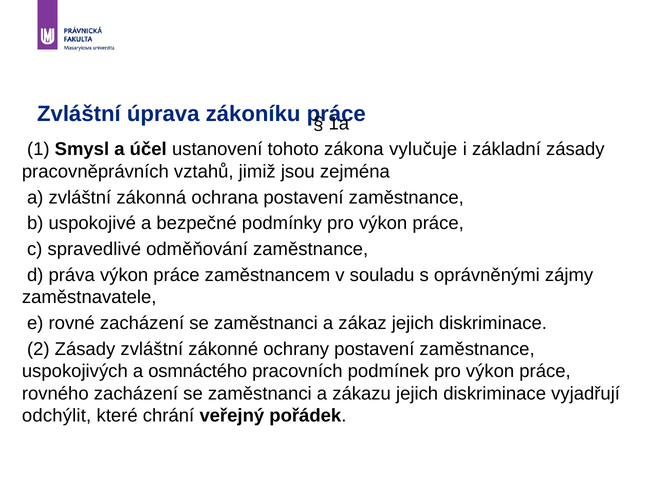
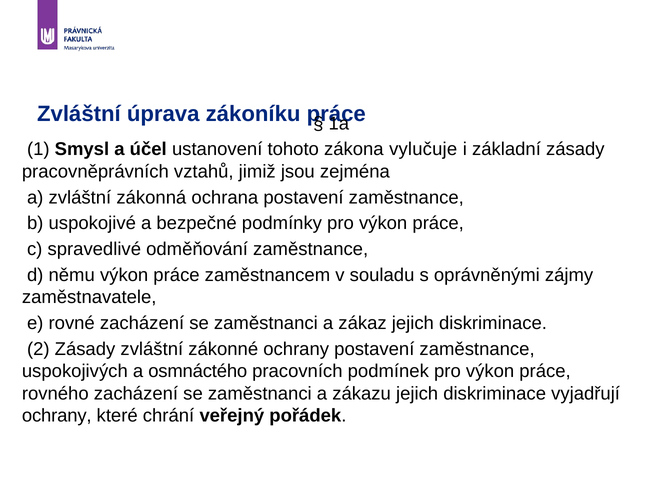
práva: práva -> němu
odchýlit at (57, 415): odchýlit -> ochrany
